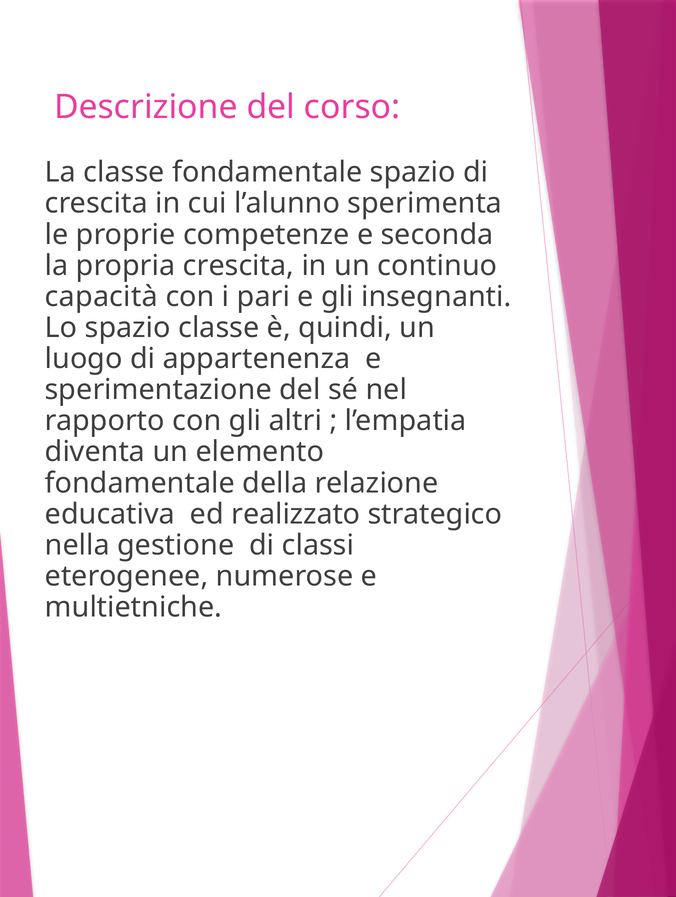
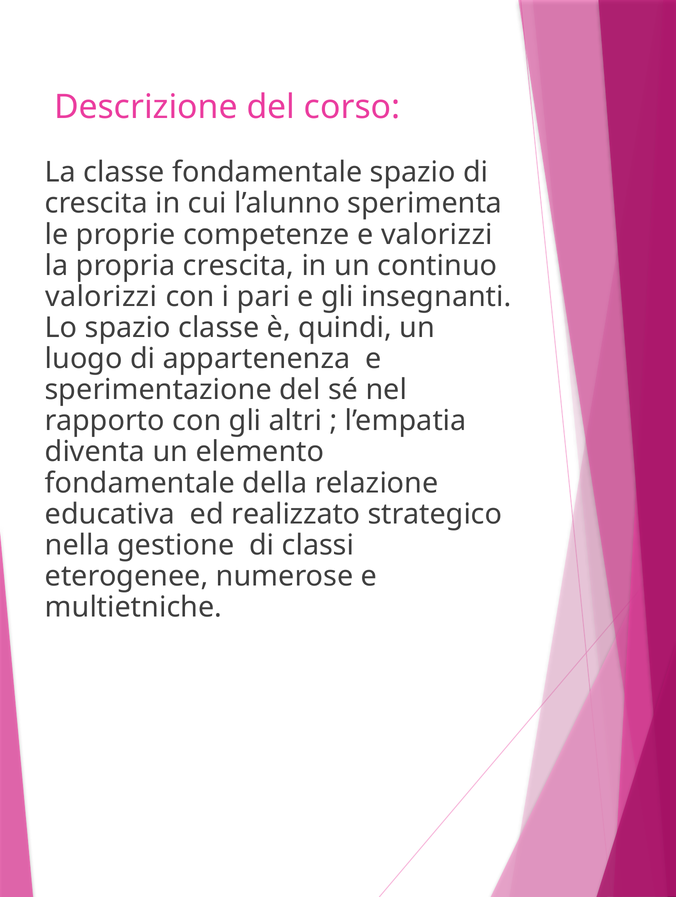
e seconda: seconda -> valorizzi
capacità at (101, 297): capacità -> valorizzi
